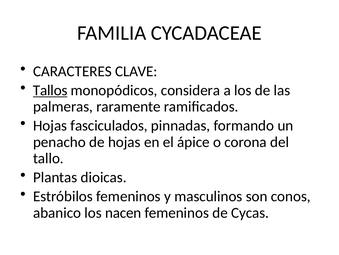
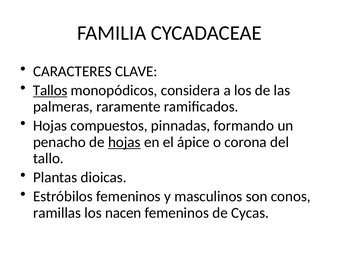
fasciculados: fasciculados -> compuestos
hojas at (124, 142) underline: none -> present
abanico: abanico -> ramillas
